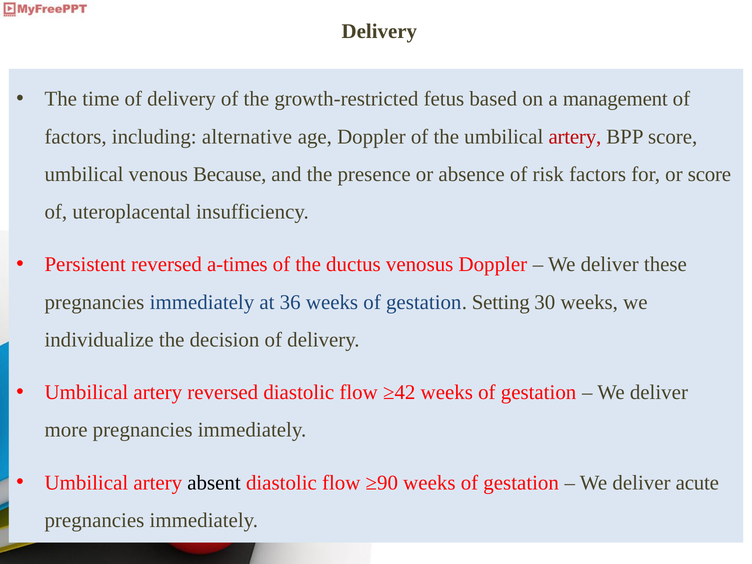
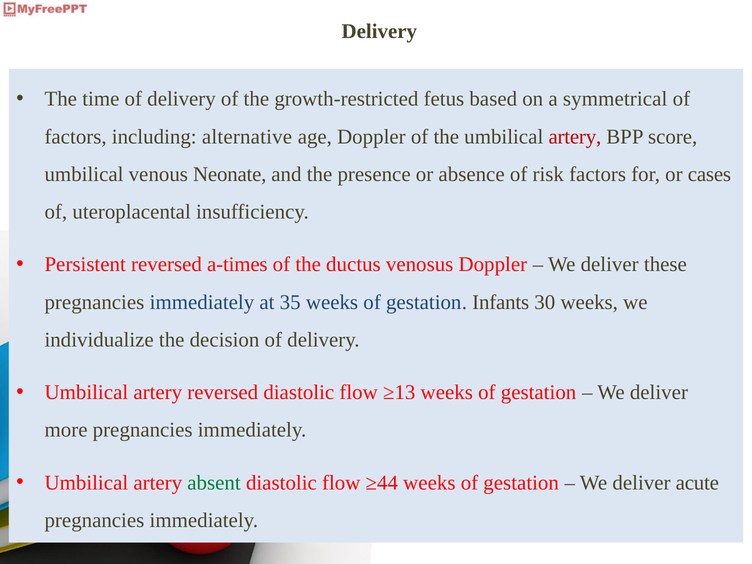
management: management -> symmetrical
Because: Because -> Neonate
or score: score -> cases
36: 36 -> 35
Setting: Setting -> Infants
≥42: ≥42 -> ≥13
absent colour: black -> green
≥90: ≥90 -> ≥44
